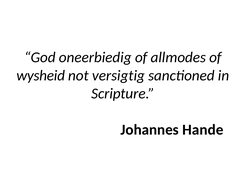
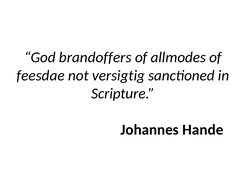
oneerbiedig: oneerbiedig -> brandoffers
wysheid: wysheid -> feesdae
